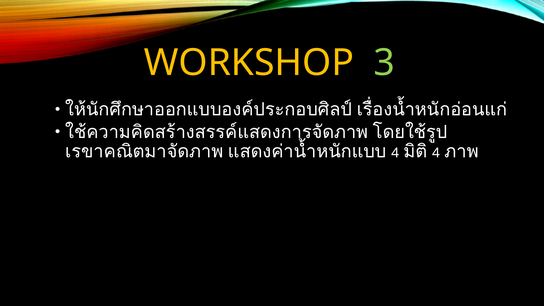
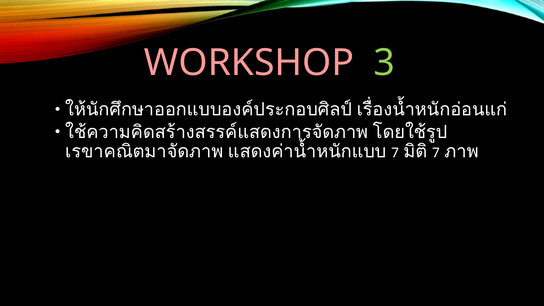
WORKSHOP colour: yellow -> pink
4 at (395, 153): 4 -> 7
4 at (436, 153): 4 -> 7
